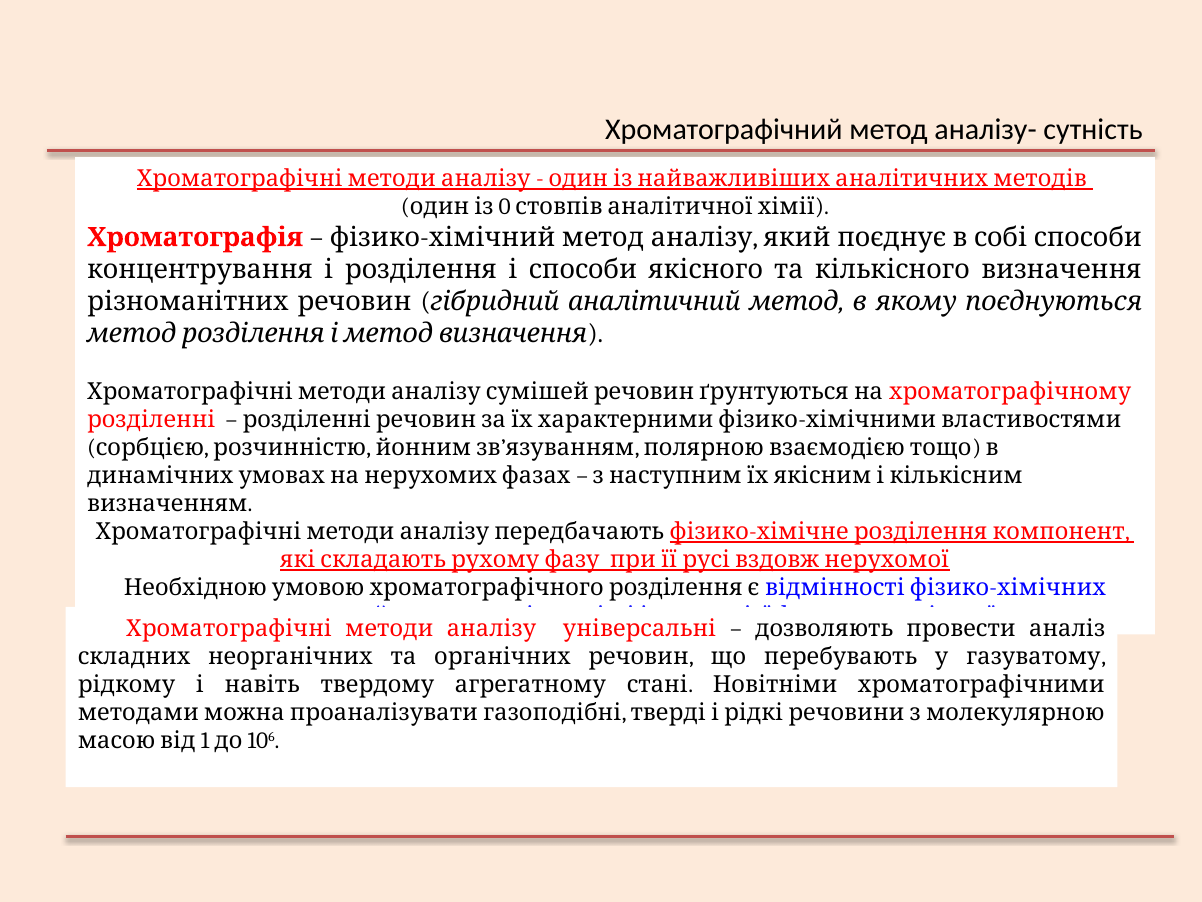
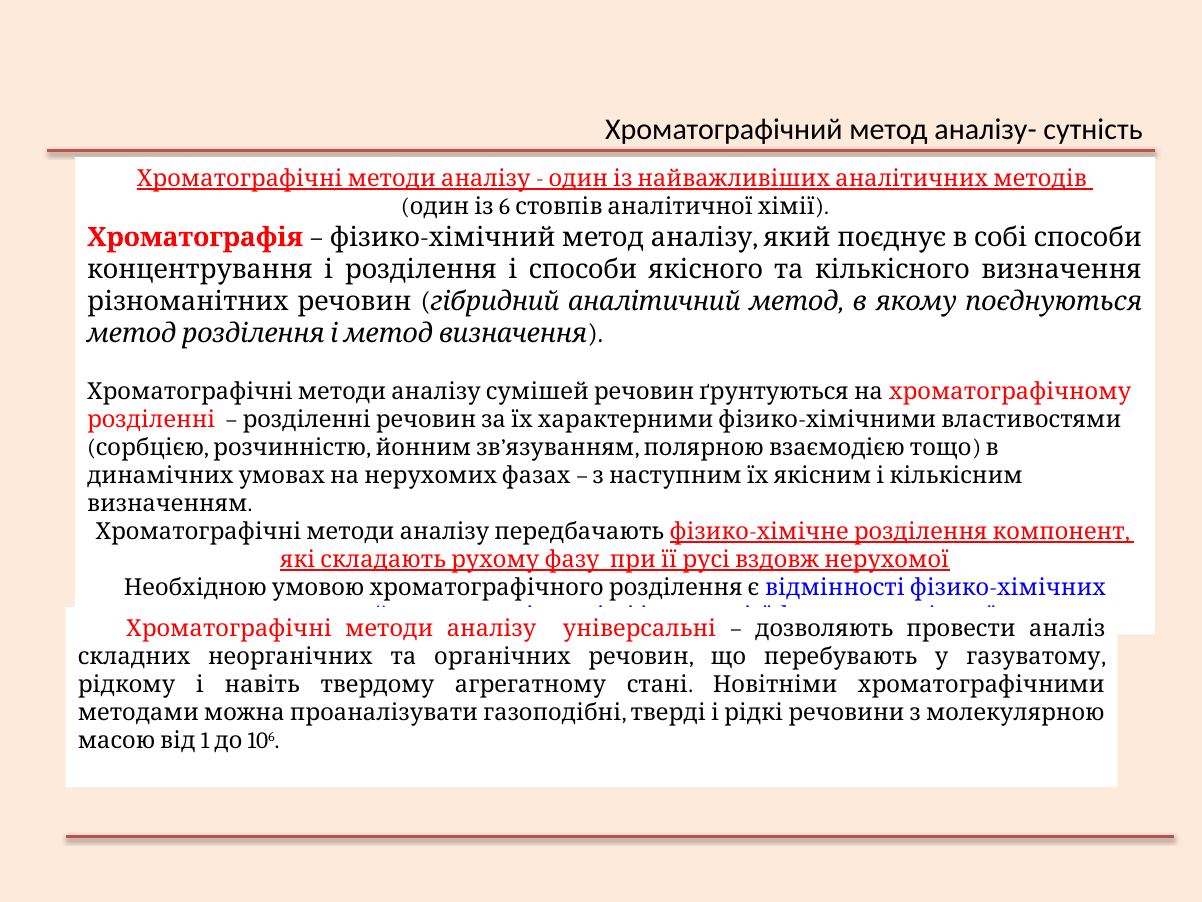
0 at (505, 207): 0 -> 6
